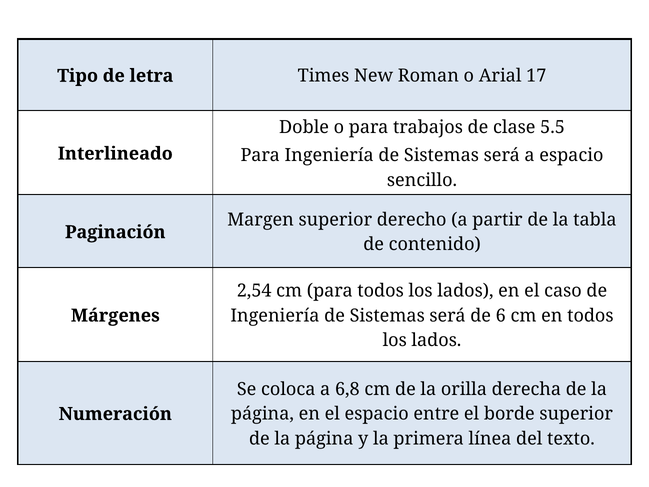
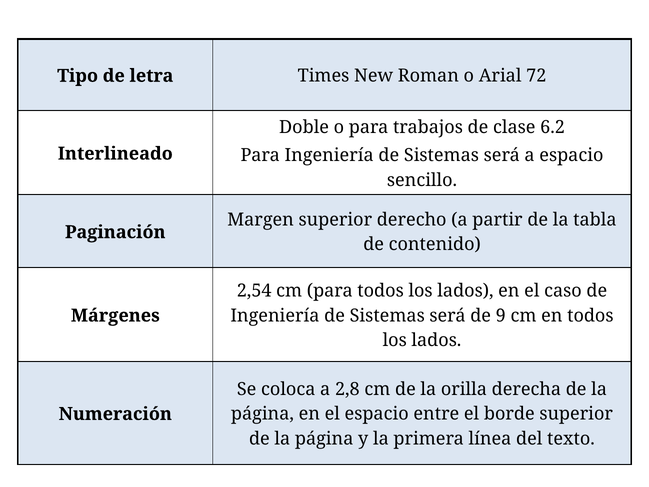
17: 17 -> 72
5.5: 5.5 -> 6.2
6: 6 -> 9
6,8: 6,8 -> 2,8
